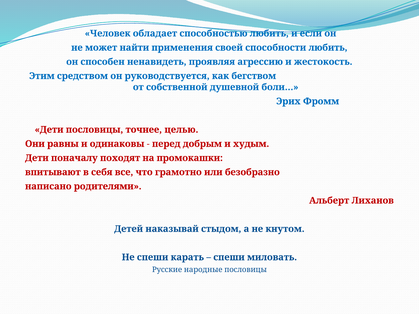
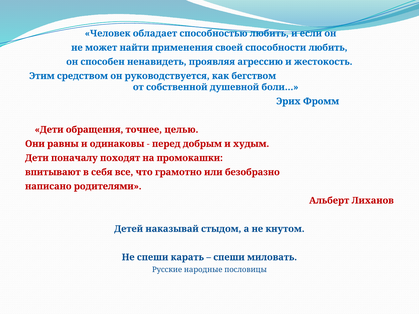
Дети пословицы: пословицы -> обращения
